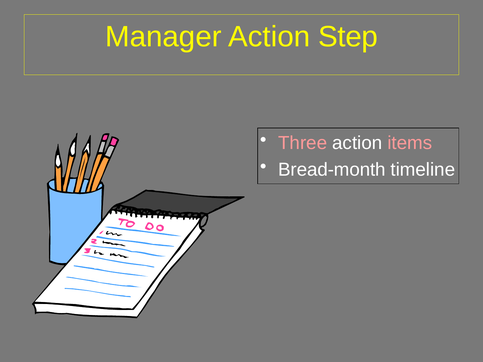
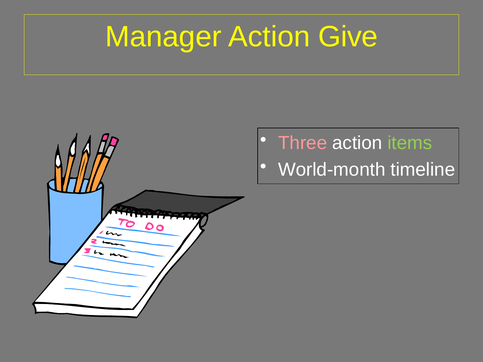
Step: Step -> Give
items colour: pink -> light green
Bread-month: Bread-month -> World-month
